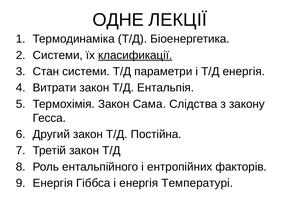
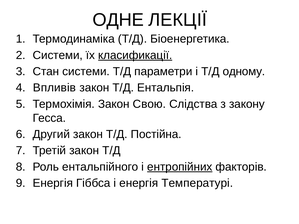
Т/Д енергія: енергія -> одному
Витрати: Витрати -> Впливів
Сама: Сама -> Свою
ентропійних underline: none -> present
